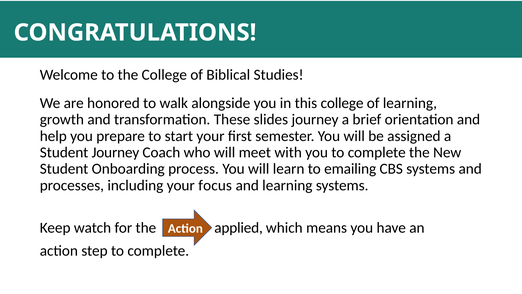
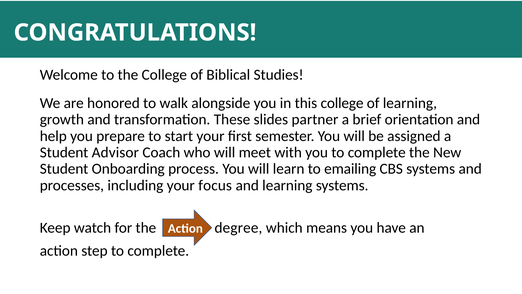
slides journey: journey -> partner
Student Journey: Journey -> Advisor
applied: applied -> degree
